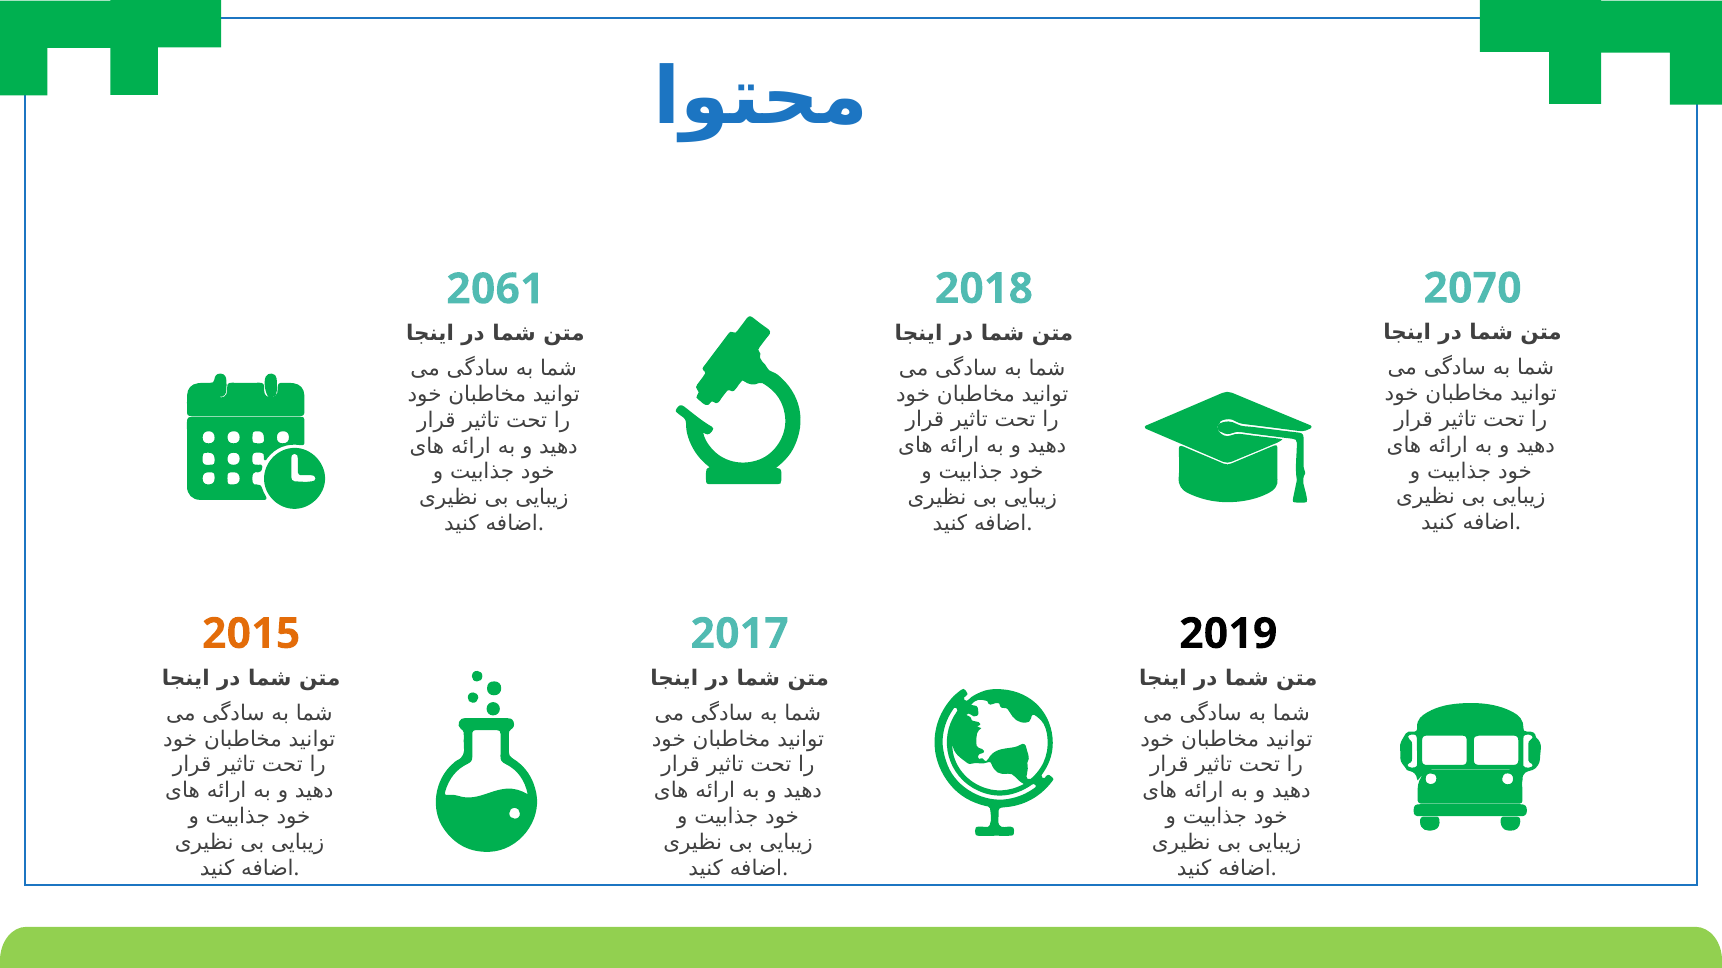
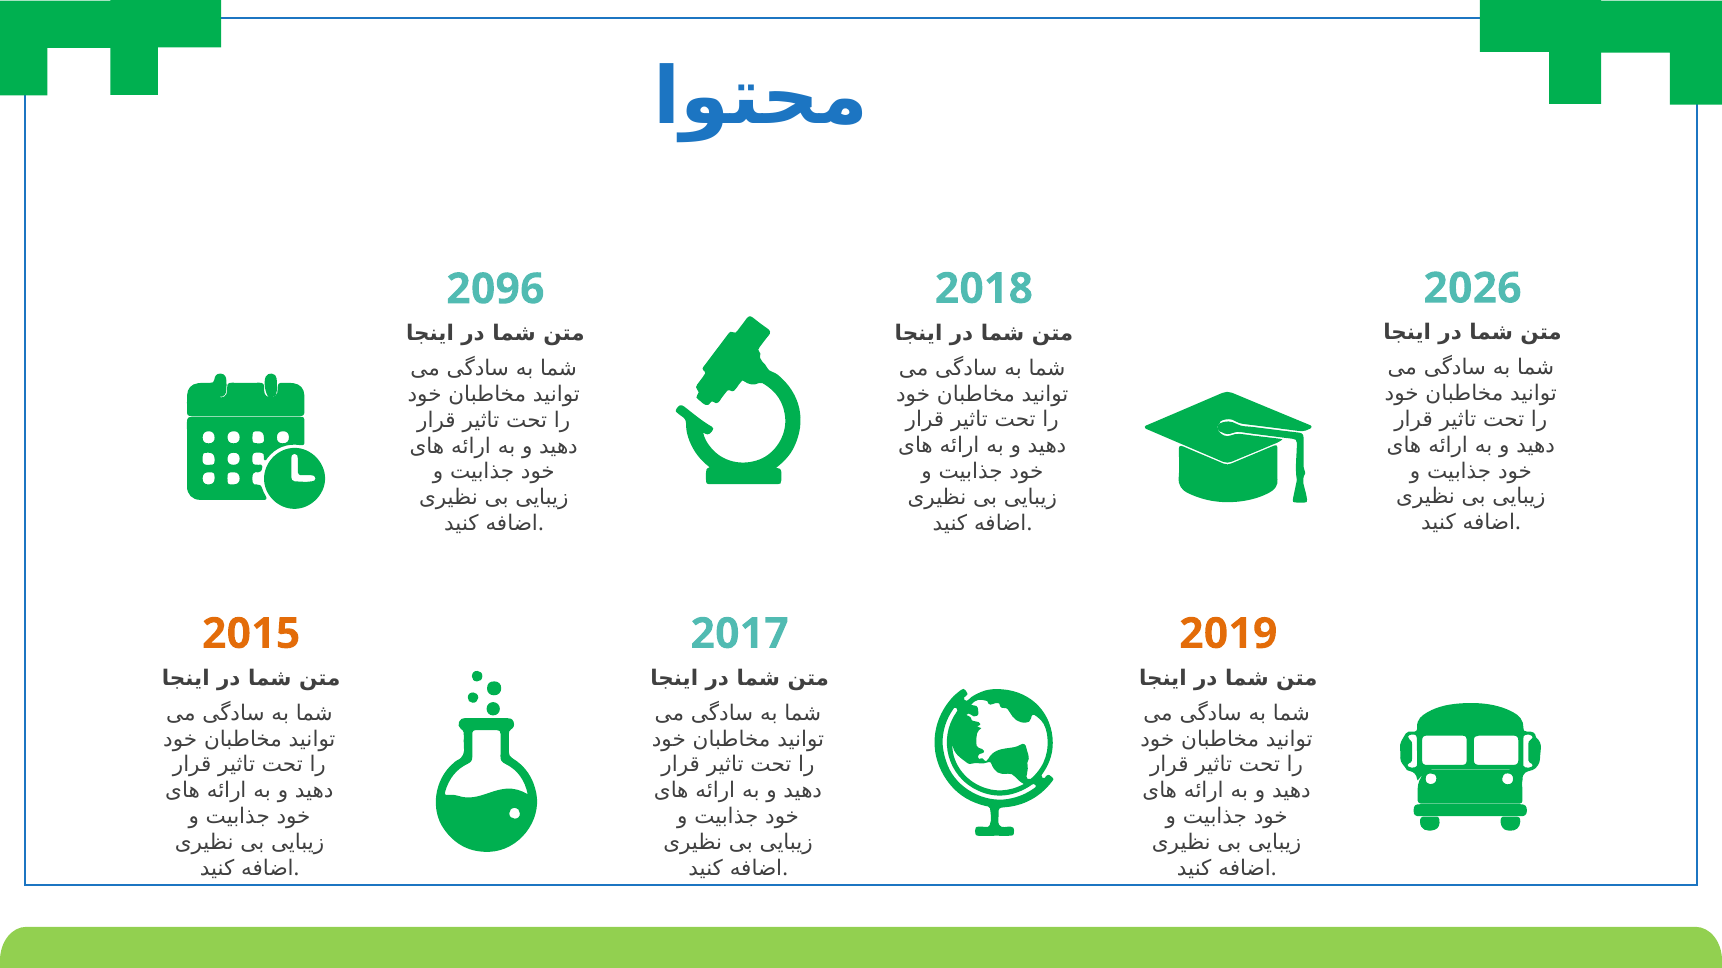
2070: 2070 -> 2026
2061: 2061 -> 2096
2019 colour: black -> orange
